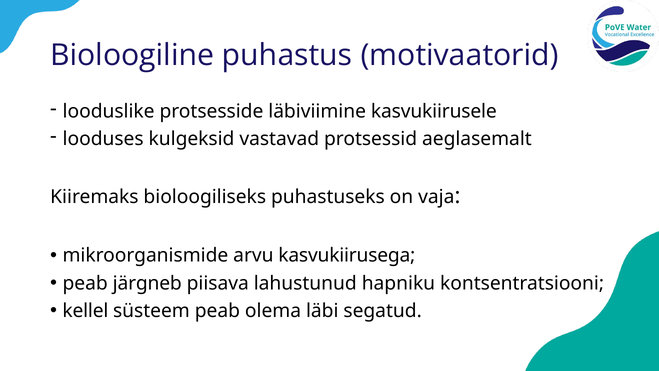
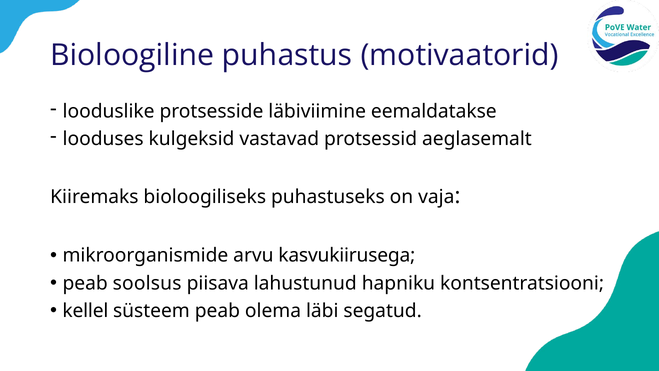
kasvukiirusele: kasvukiirusele -> eemaldatakse
järgneb: järgneb -> soolsus
